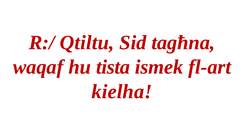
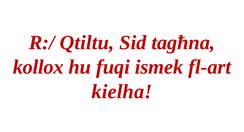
waqaf: waqaf -> kollox
tista: tista -> fuqi
